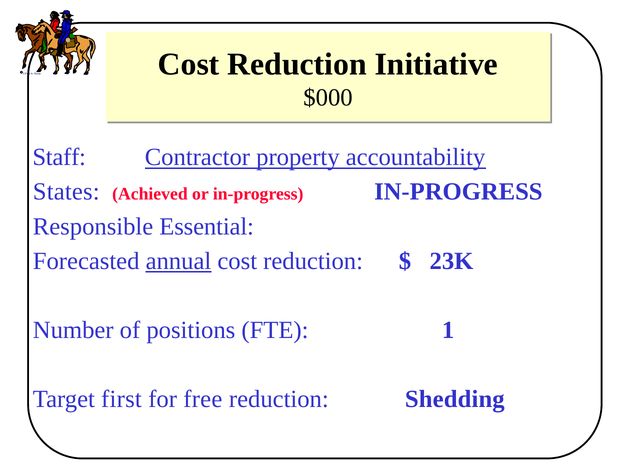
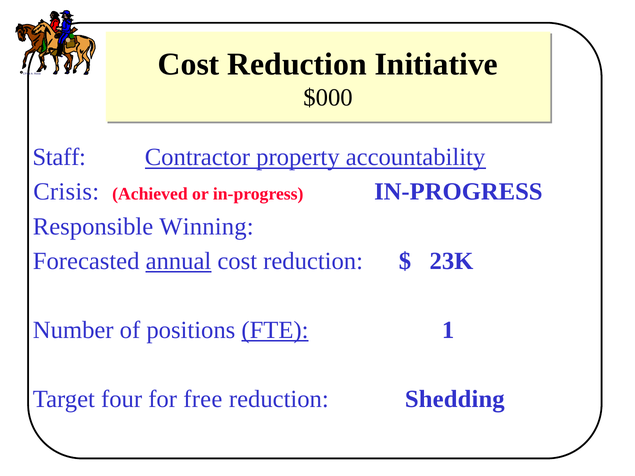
States: States -> Crisis
Essential: Essential -> Winning
FTE underline: none -> present
first: first -> four
